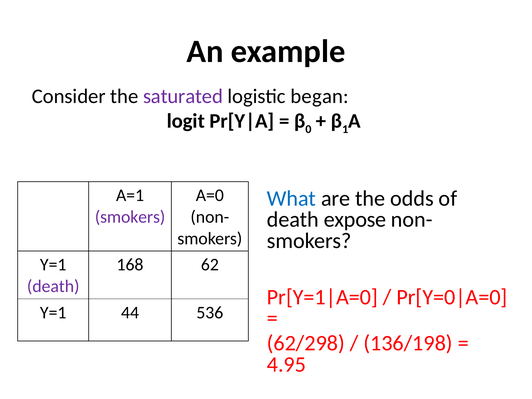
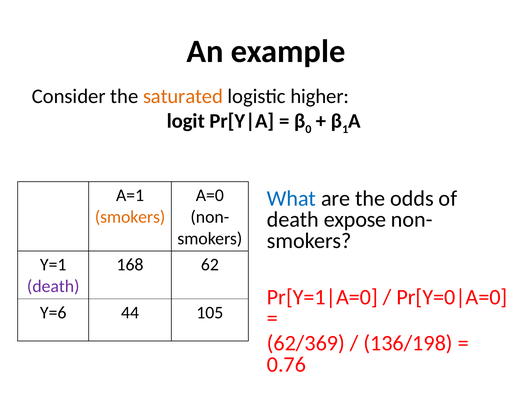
saturated colour: purple -> orange
began: began -> higher
smokers at (130, 217) colour: purple -> orange
Y=1 at (53, 312): Y=1 -> Y=6
536: 536 -> 105
62/298: 62/298 -> 62/369
4.95: 4.95 -> 0.76
